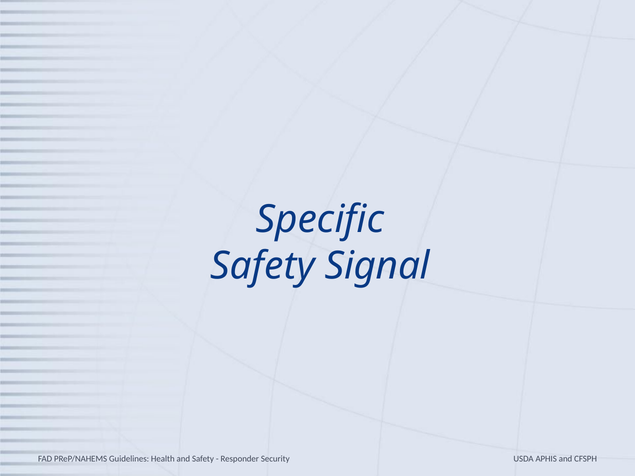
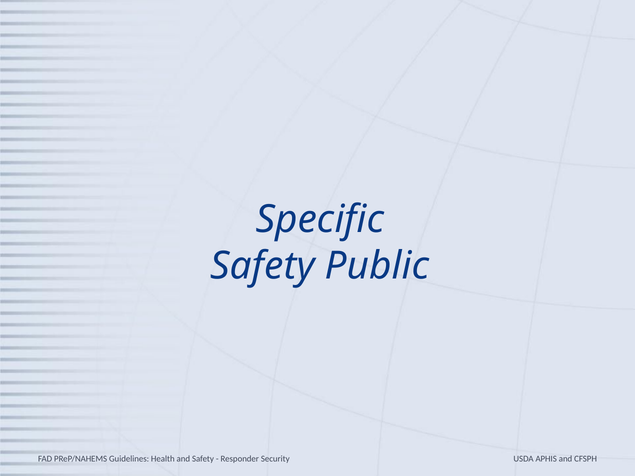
Signal: Signal -> Public
